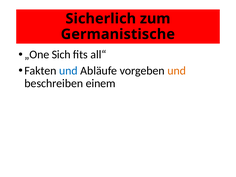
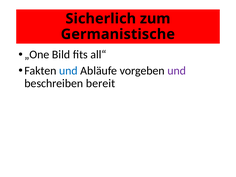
Sich: Sich -> Bild
und at (177, 71) colour: orange -> purple
einem: einem -> bereit
